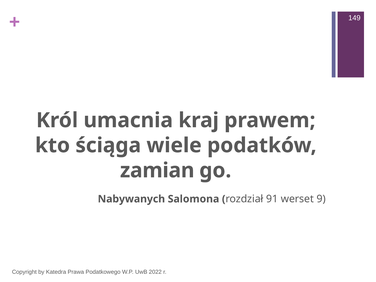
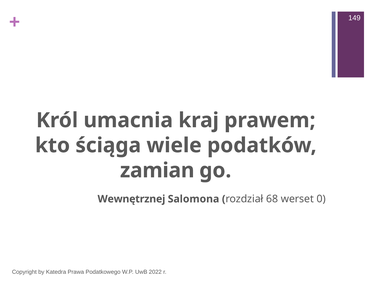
Nabywanych: Nabywanych -> Wewnętrznej
91: 91 -> 68
9: 9 -> 0
